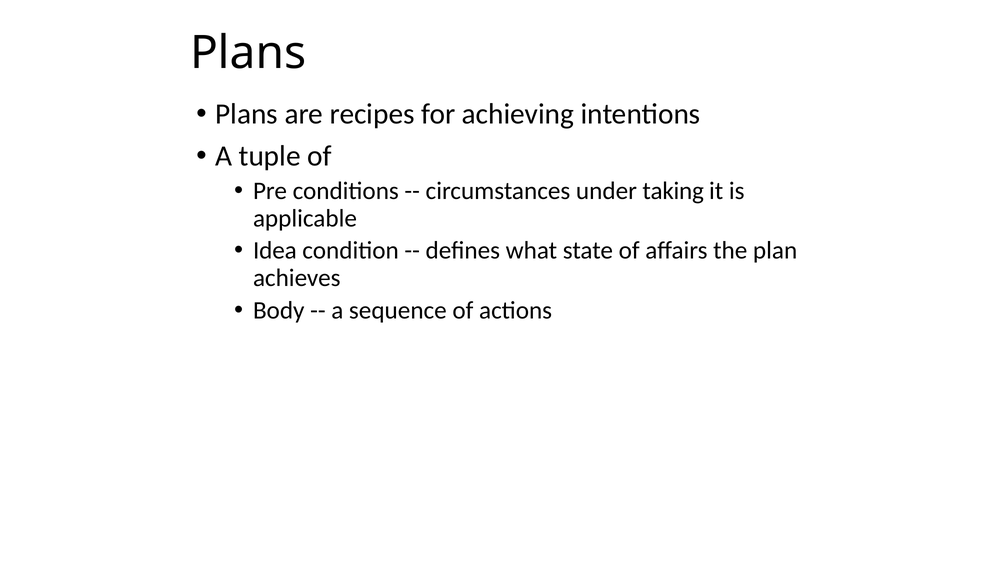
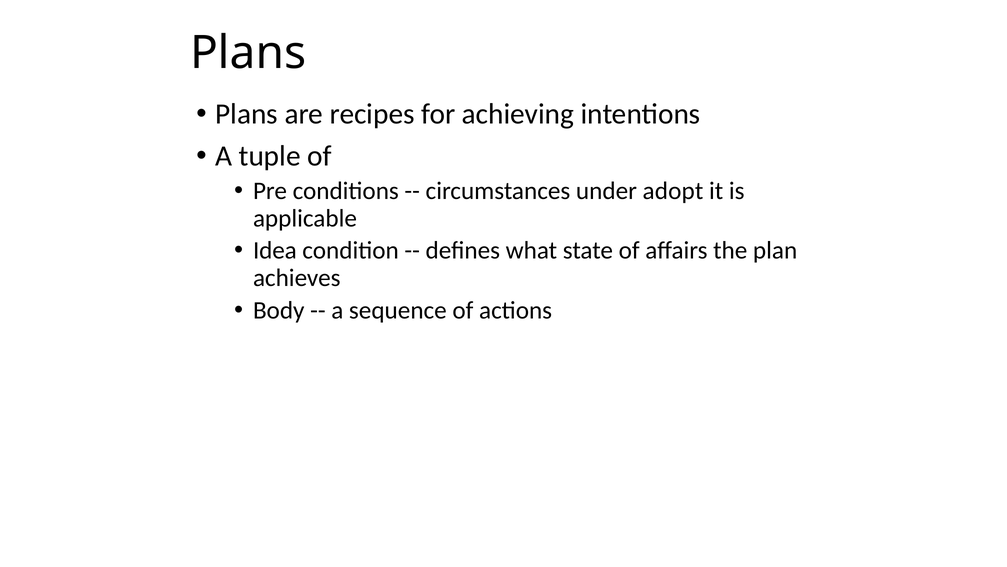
taking: taking -> adopt
